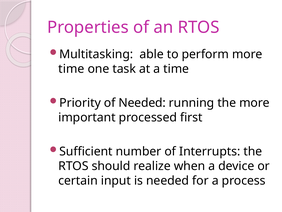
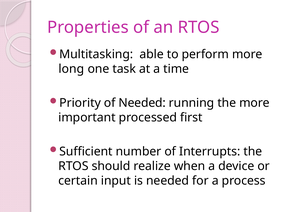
time at (71, 69): time -> long
